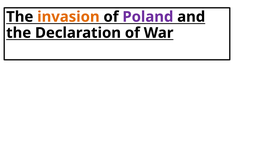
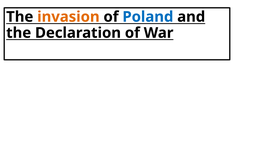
Poland colour: purple -> blue
